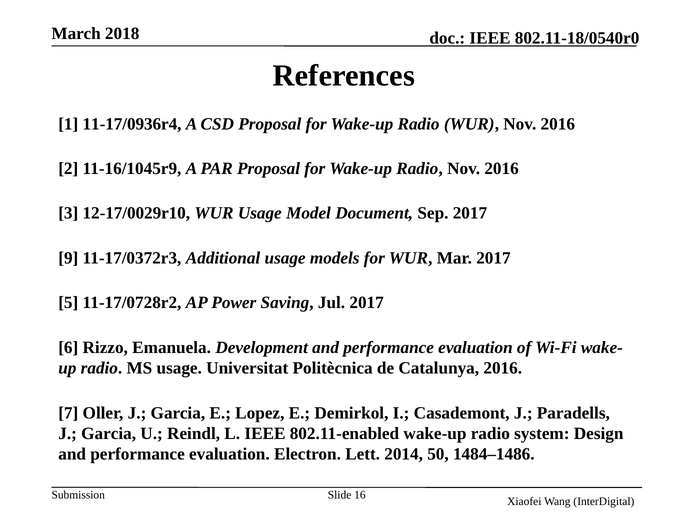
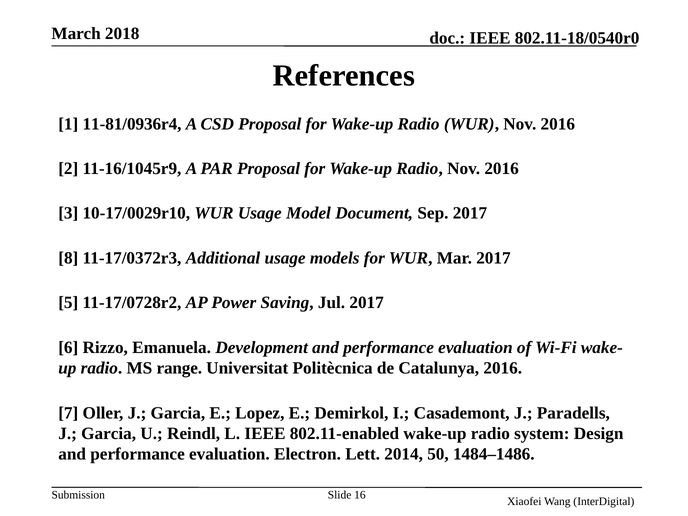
11-17/0936r4: 11-17/0936r4 -> 11-81/0936r4
12-17/0029r10: 12-17/0029r10 -> 10-17/0029r10
9: 9 -> 8
MS usage: usage -> range
